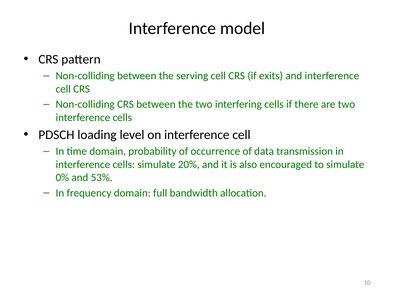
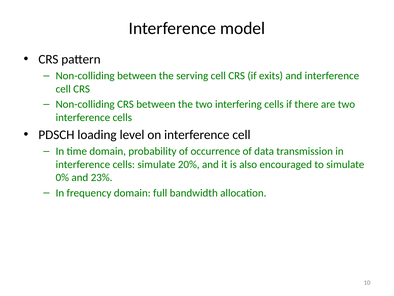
53%: 53% -> 23%
